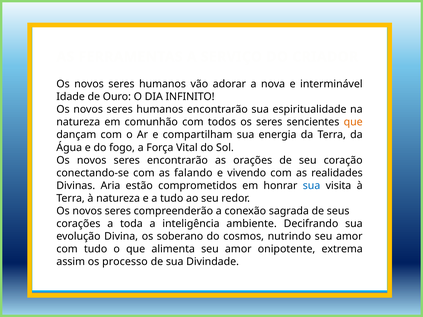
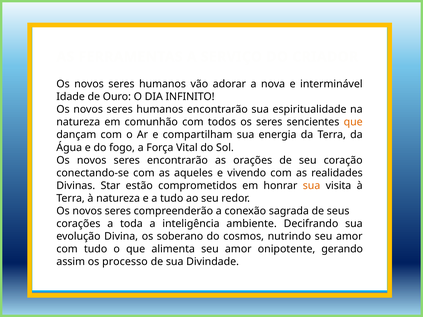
falando: falando -> aqueles
Aria: Aria -> Star
sua at (312, 186) colour: blue -> orange
extrema: extrema -> gerando
